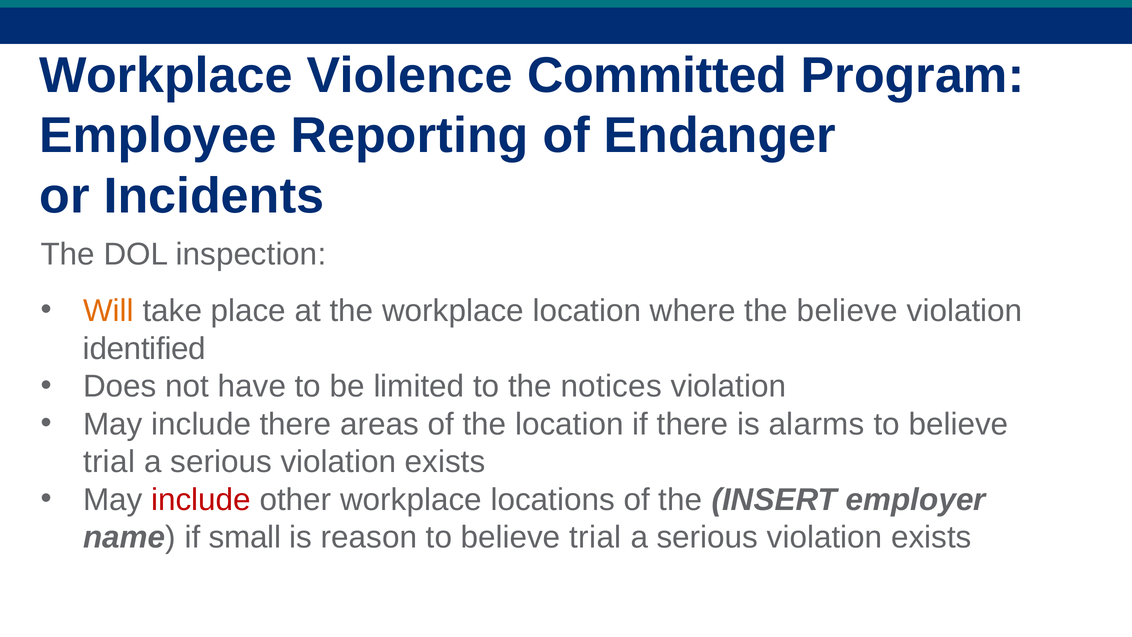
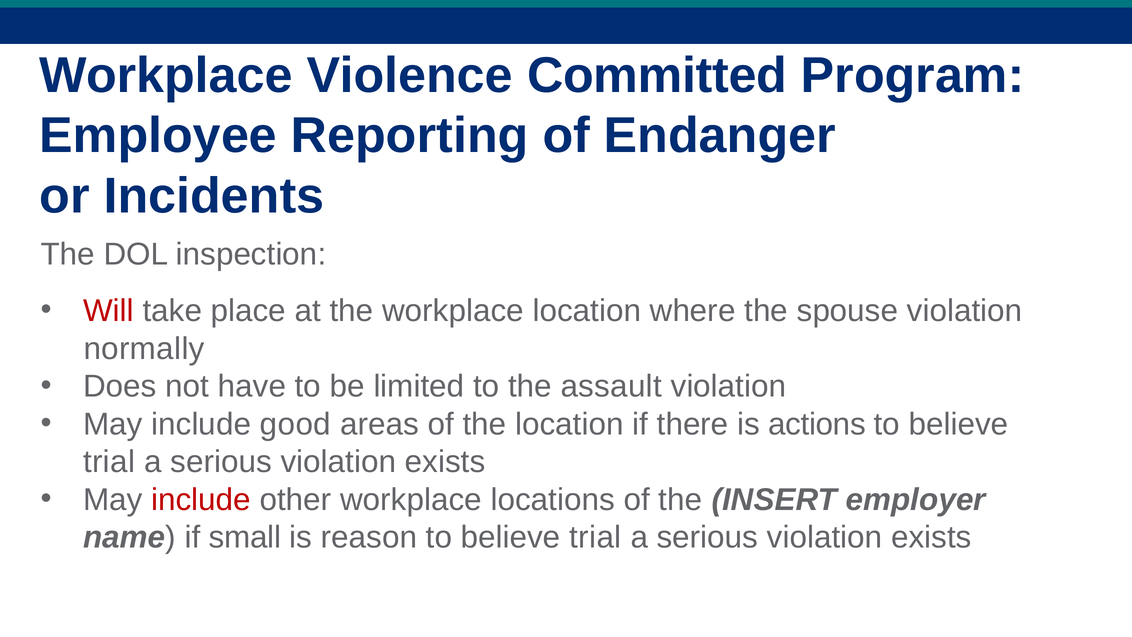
Will colour: orange -> red
the believe: believe -> spouse
identified: identified -> normally
notices: notices -> assault
include there: there -> good
alarms: alarms -> actions
